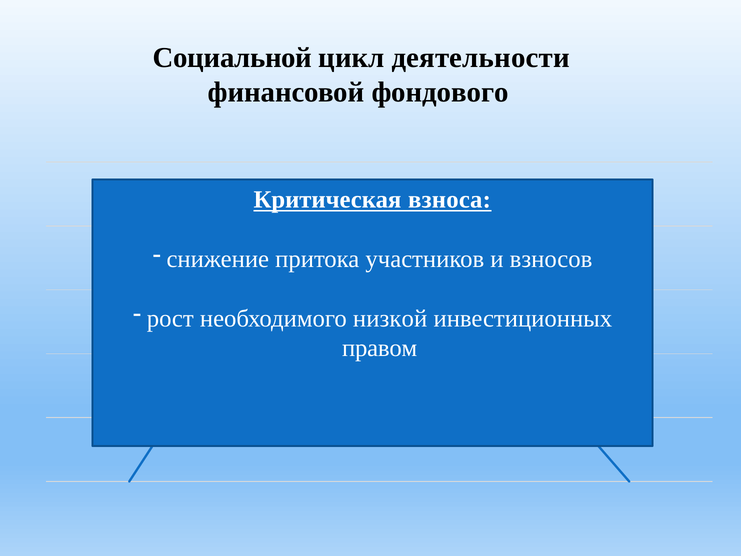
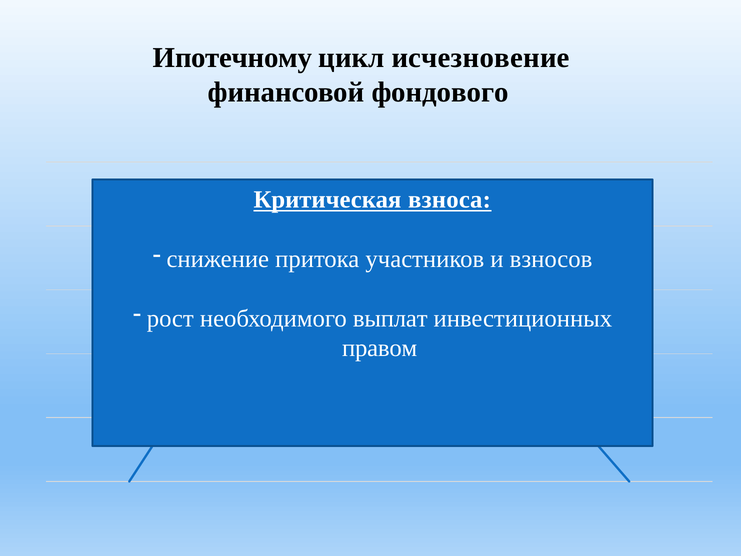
Социальной: Социальной -> Ипотечному
деятельности: деятельности -> исчезновение
низкой: низкой -> выплат
